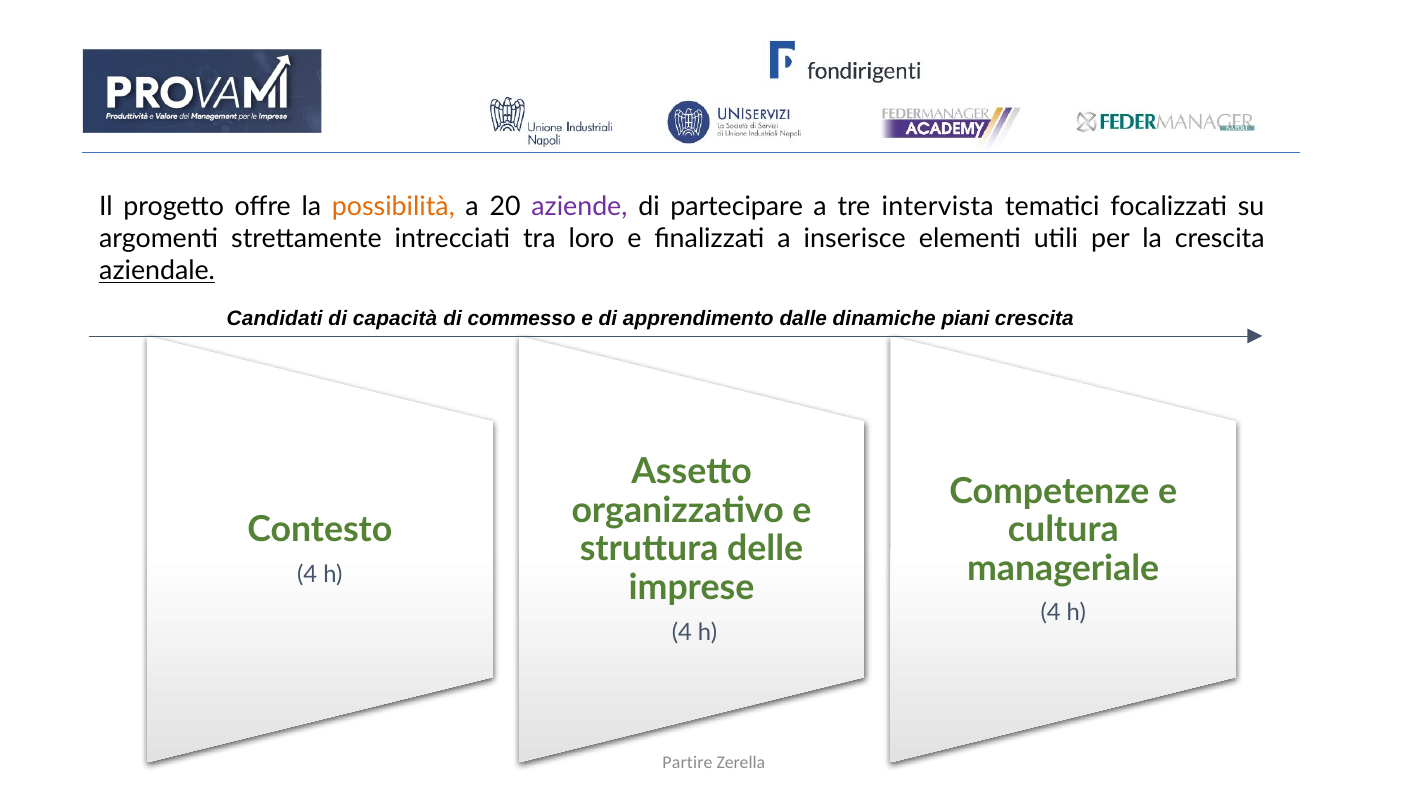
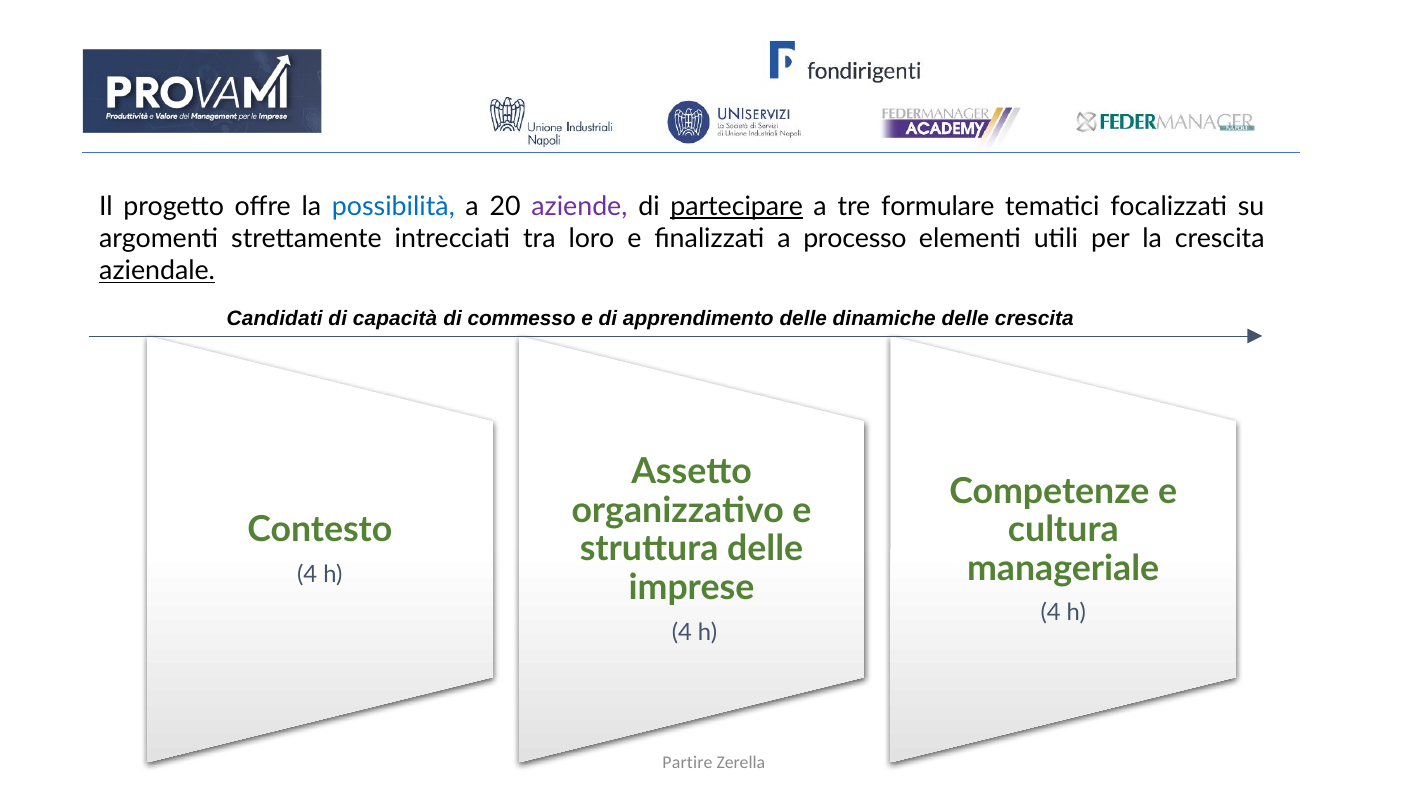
possibilità colour: orange -> blue
partecipare underline: none -> present
intervista: intervista -> formulare
inserisce: inserisce -> processo
apprendimento dalle: dalle -> delle
dinamiche piani: piani -> delle
